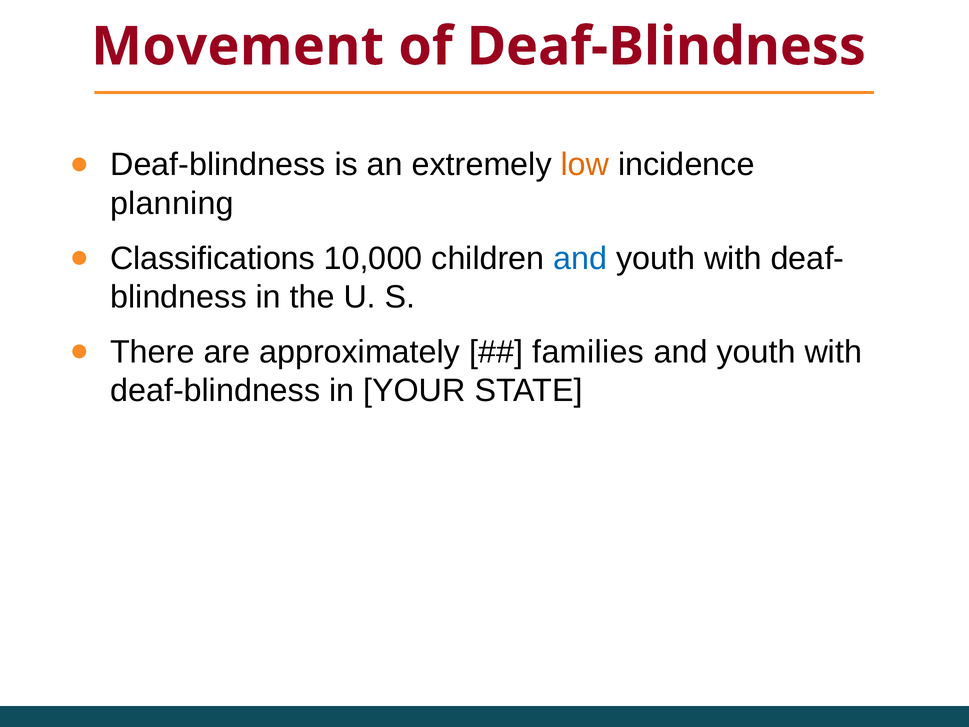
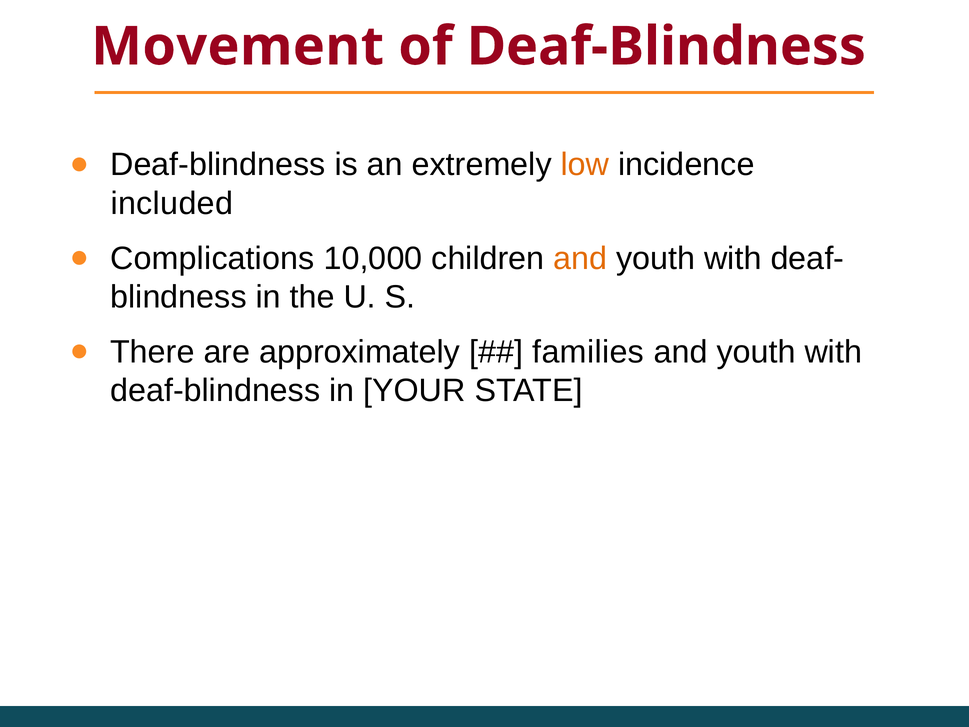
planning: planning -> included
Classifications: Classifications -> Complications
and at (580, 258) colour: blue -> orange
